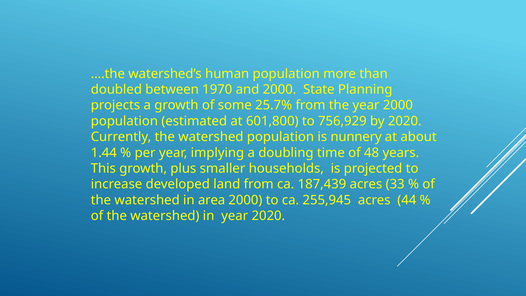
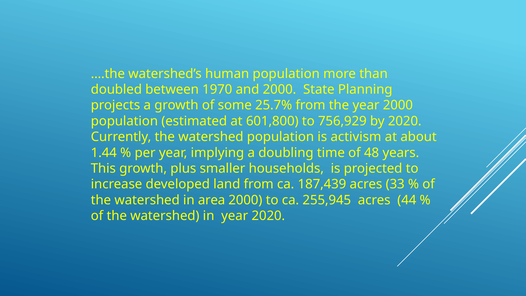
nunnery: nunnery -> activism
